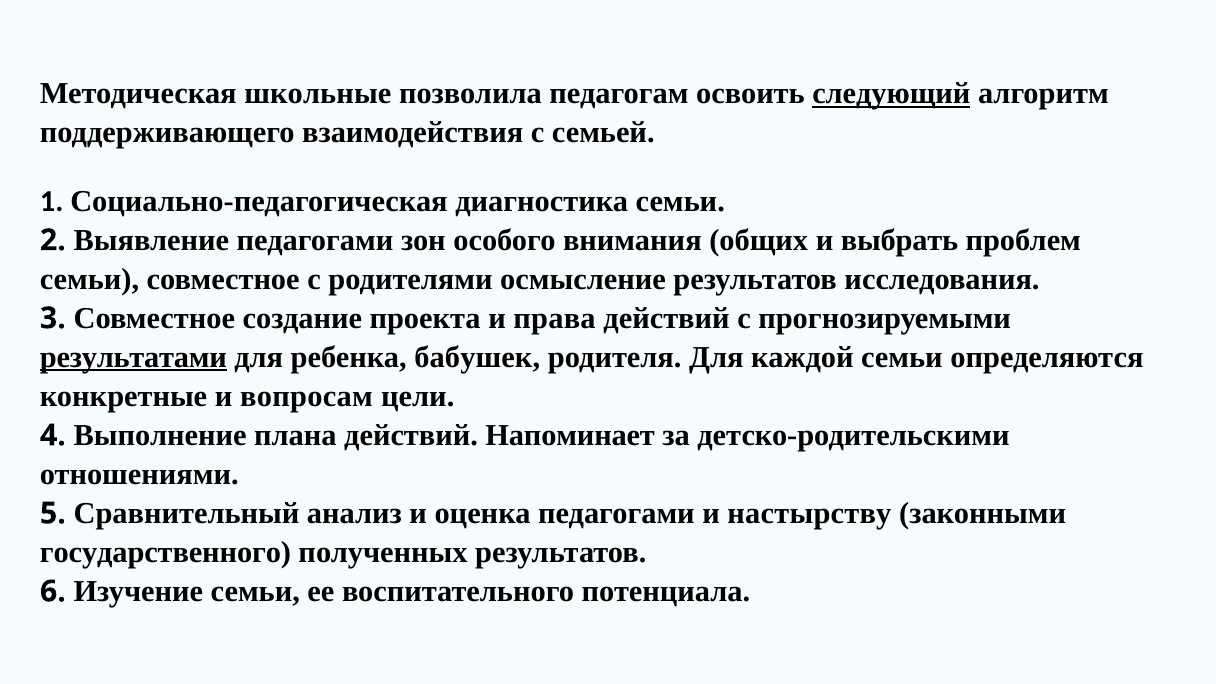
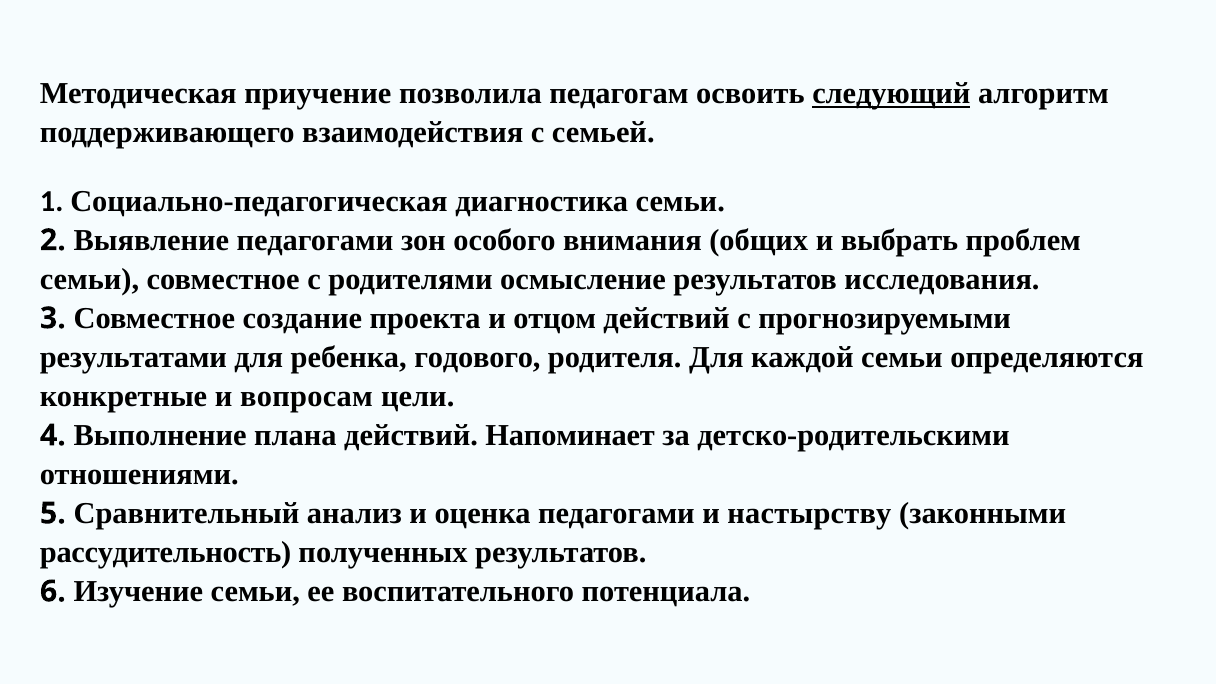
школьные: школьные -> приучение
права: права -> отцом
результатами underline: present -> none
бабушек: бабушек -> годового
государственного: государственного -> рассудительность
